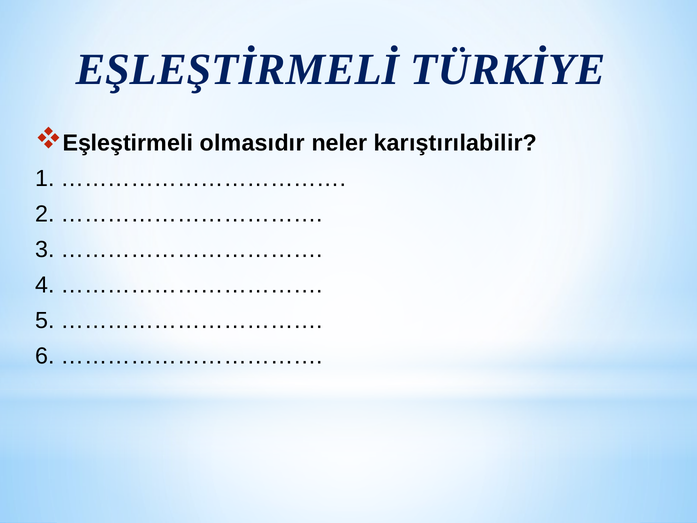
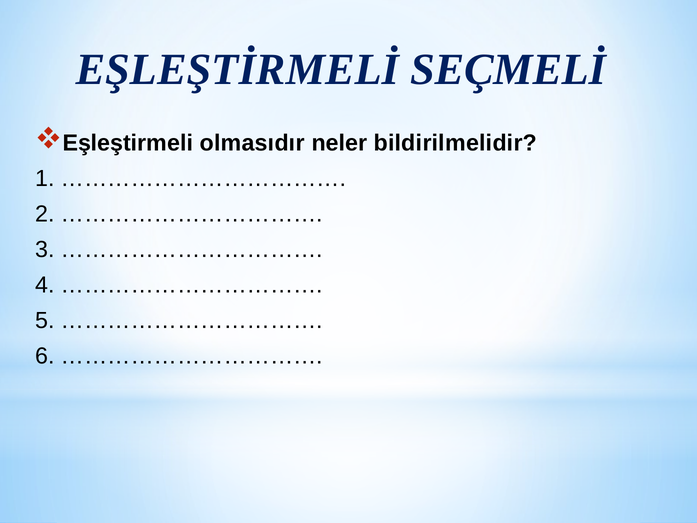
TÜRKİYE: TÜRKİYE -> SEÇMELİ
karıştırılabilir: karıştırılabilir -> bildirilmelidir
